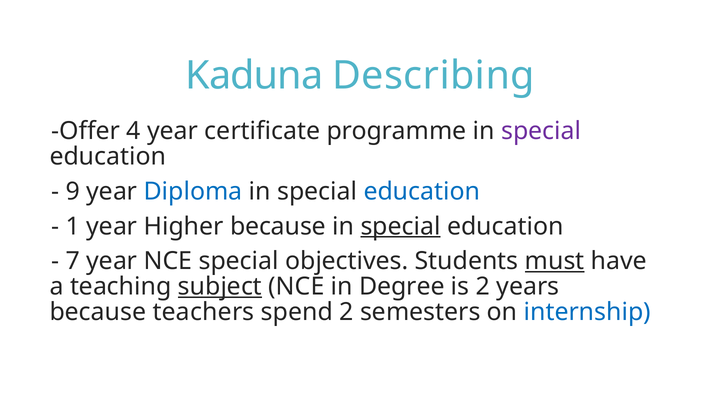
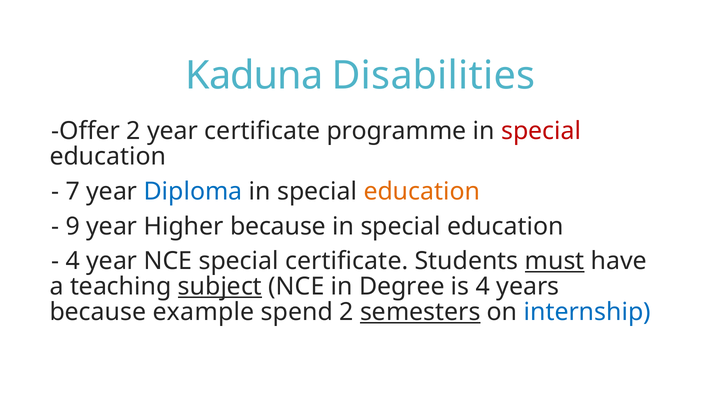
Describing: Describing -> Disabilities
Offer 4: 4 -> 2
special at (541, 131) colour: purple -> red
9: 9 -> 7
education at (422, 191) colour: blue -> orange
1: 1 -> 9
special at (401, 226) underline: present -> none
7 at (73, 261): 7 -> 4
special objectives: objectives -> certificate
is 2: 2 -> 4
teachers: teachers -> example
semesters underline: none -> present
